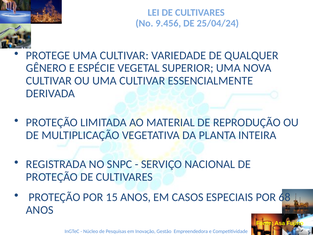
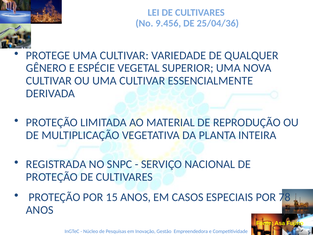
25/04/24: 25/04/24 -> 25/04/36
68: 68 -> 78
